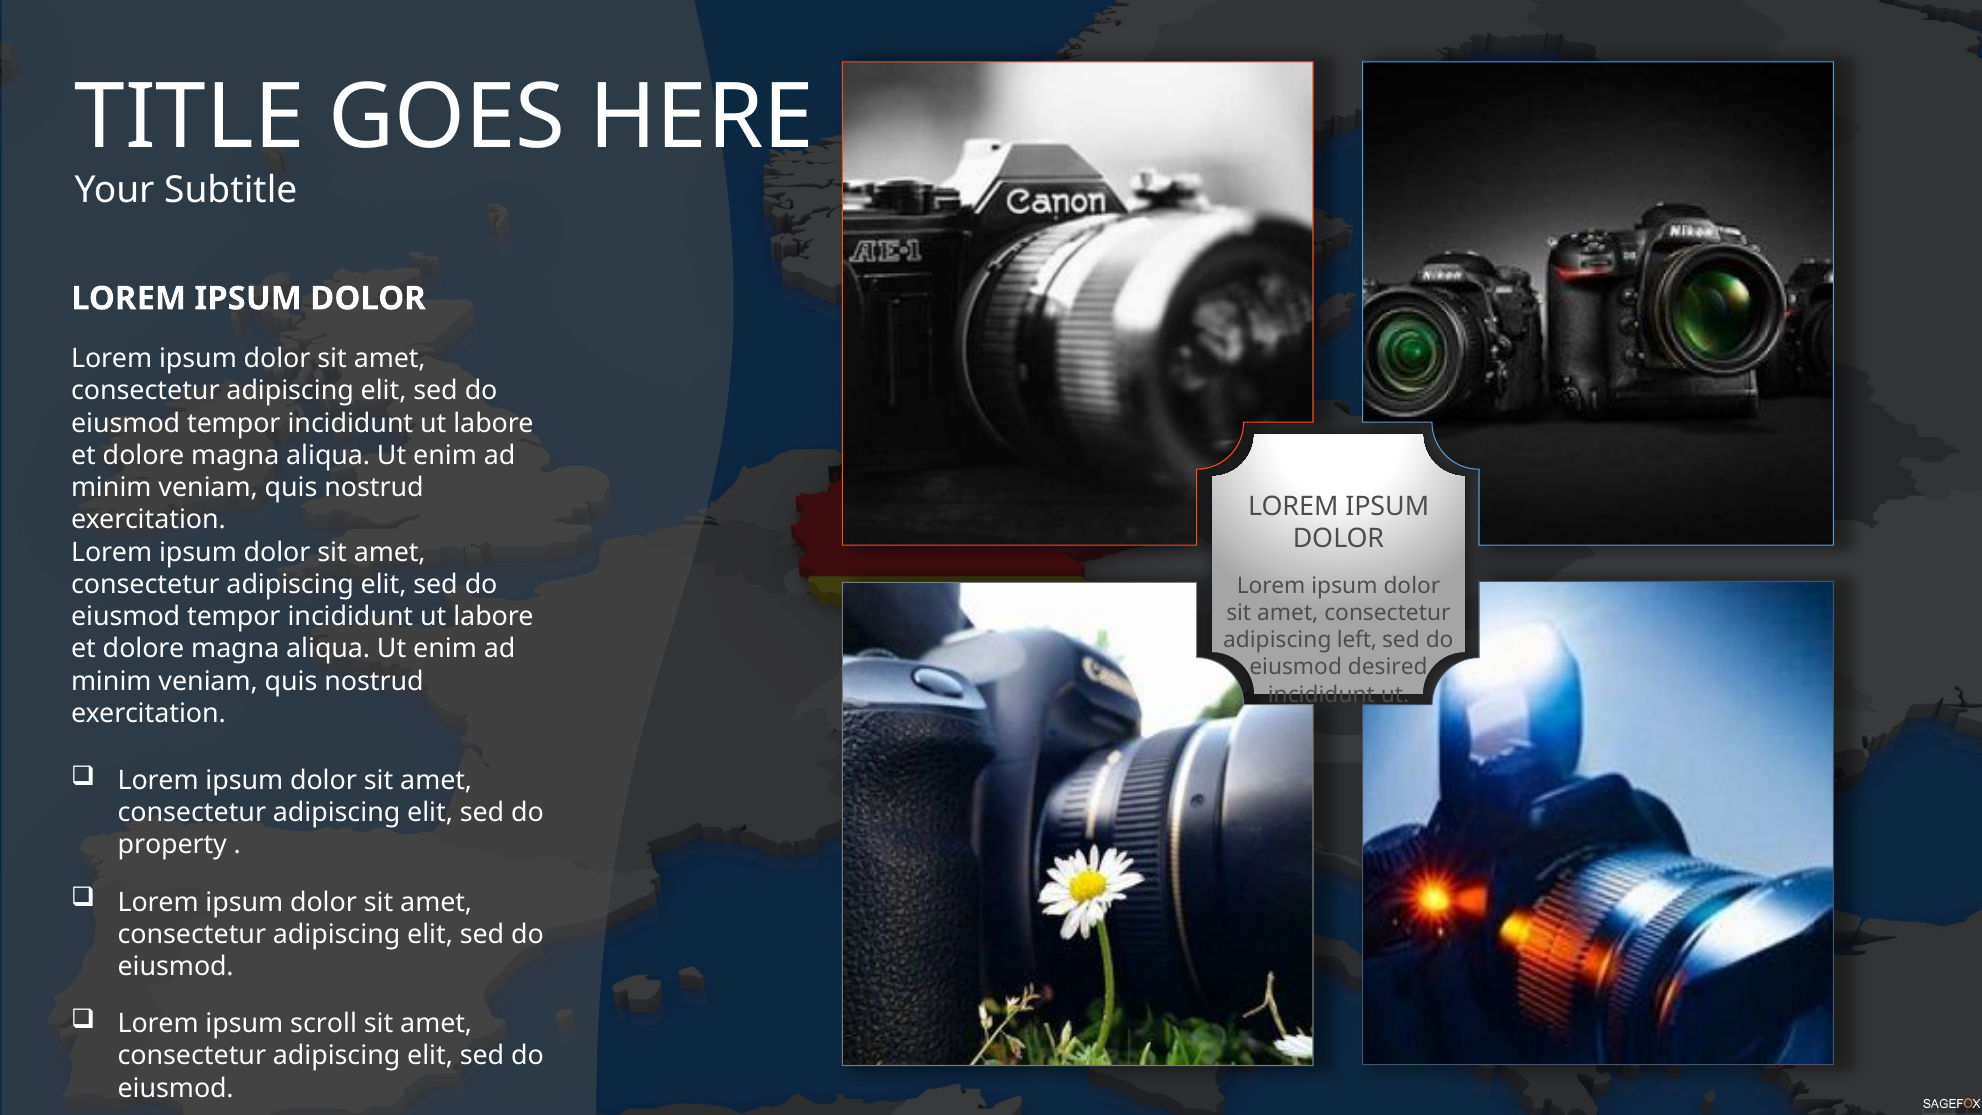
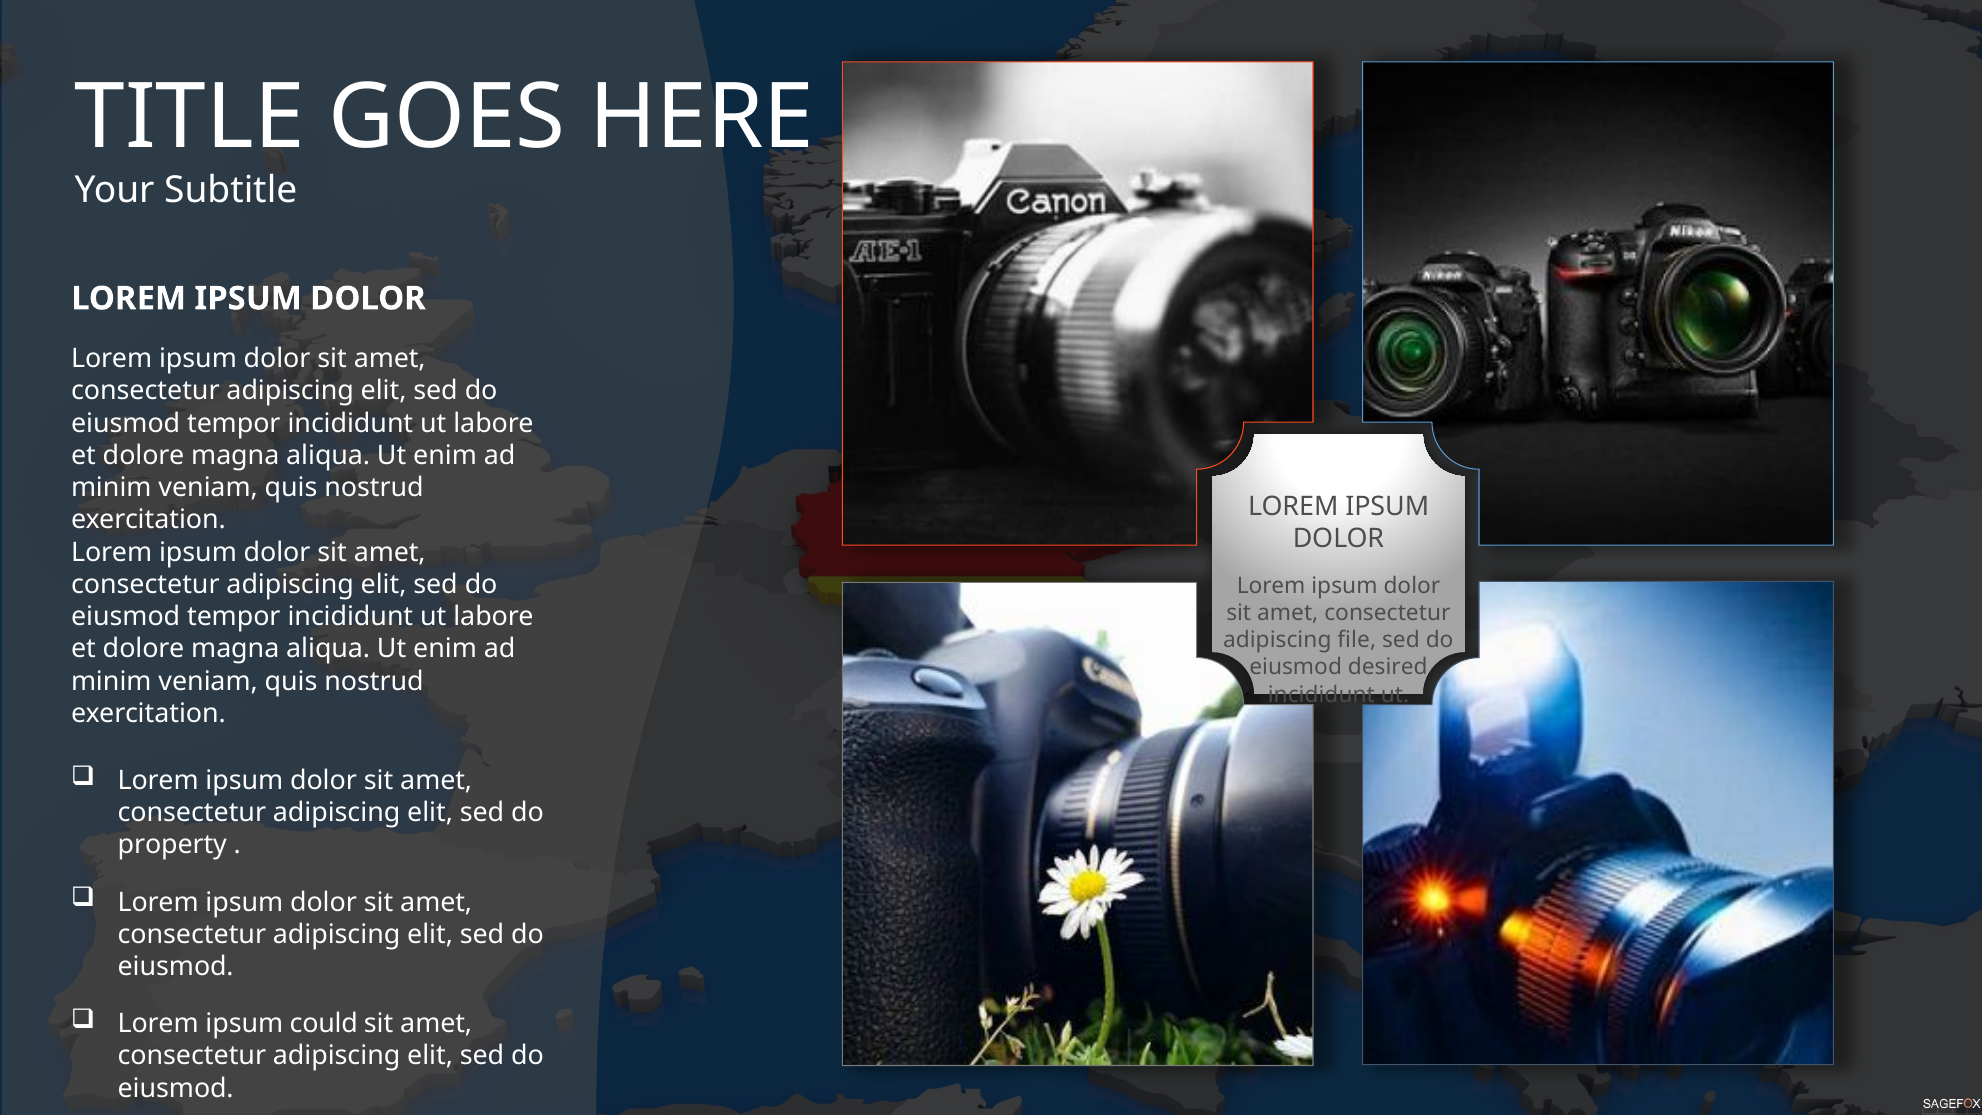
left: left -> file
scroll: scroll -> could
